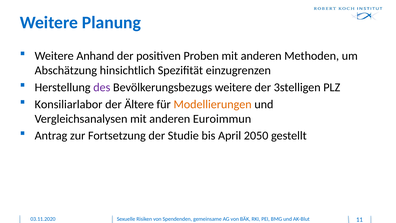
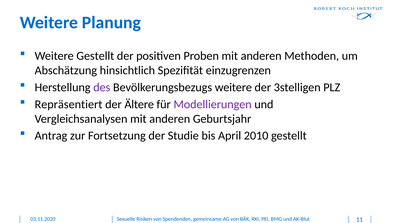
Weitere Anhand: Anhand -> Gestellt
Konsiliarlabor: Konsiliarlabor -> Repräsentiert
Modellierungen colour: orange -> purple
Euroimmun: Euroimmun -> Geburtsjahr
2050: 2050 -> 2010
